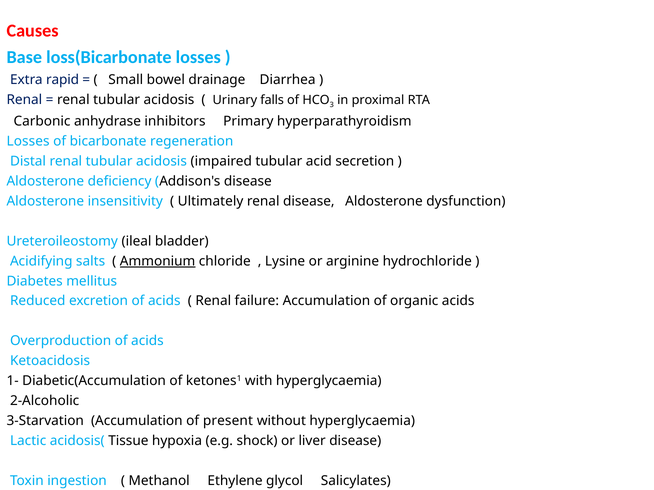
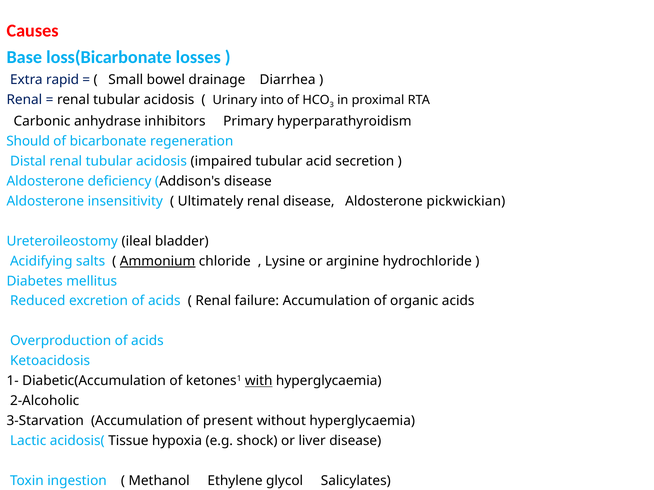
falls: falls -> into
Losses at (28, 141): Losses -> Should
dysfunction: dysfunction -> pickwickian
with underline: none -> present
